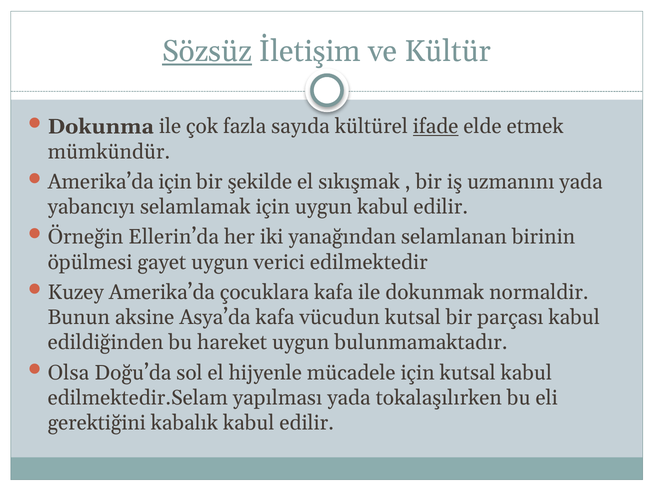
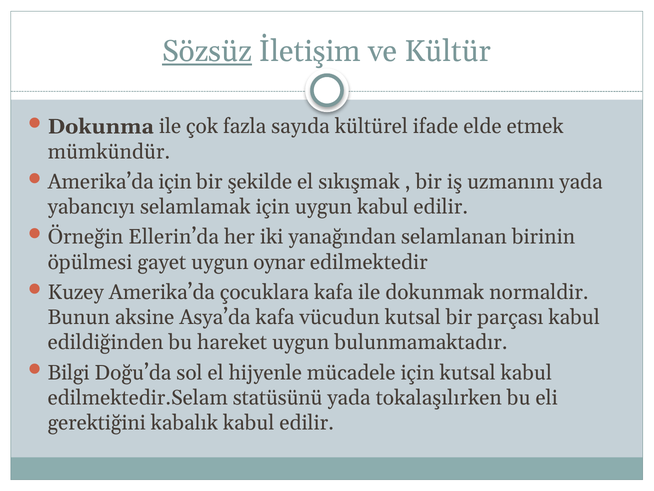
ifade underline: present -> none
verici: verici -> oynar
Olsa: Olsa -> Bilgi
yapılması: yapılması -> statüsünü
